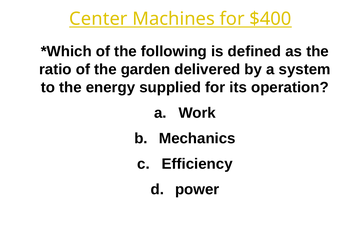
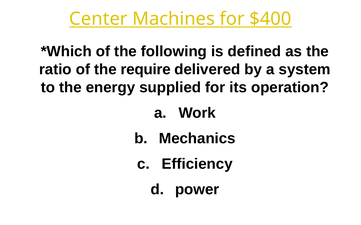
garden: garden -> require
